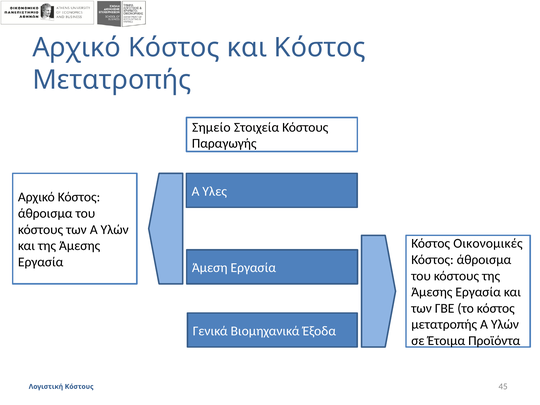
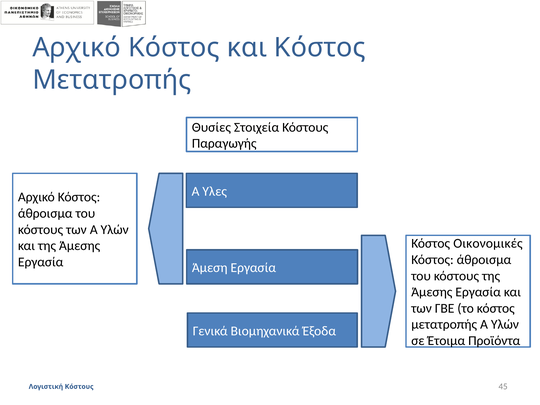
Σημείο: Σημείο -> Θυσίες
